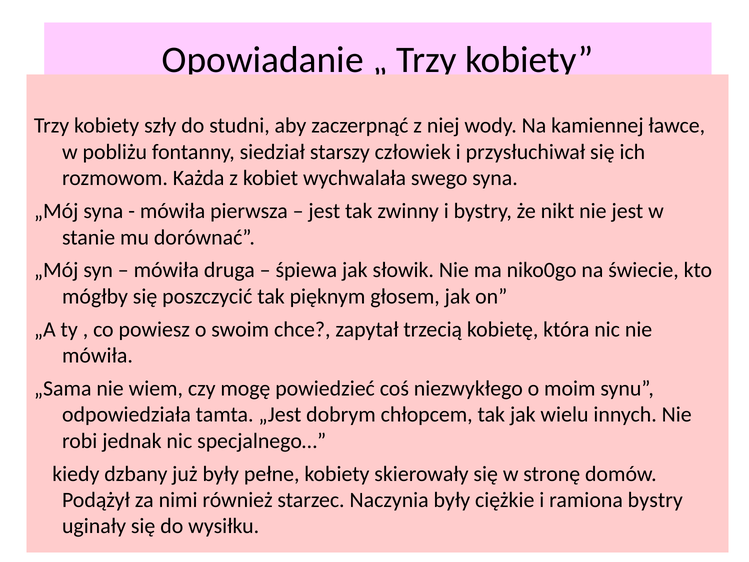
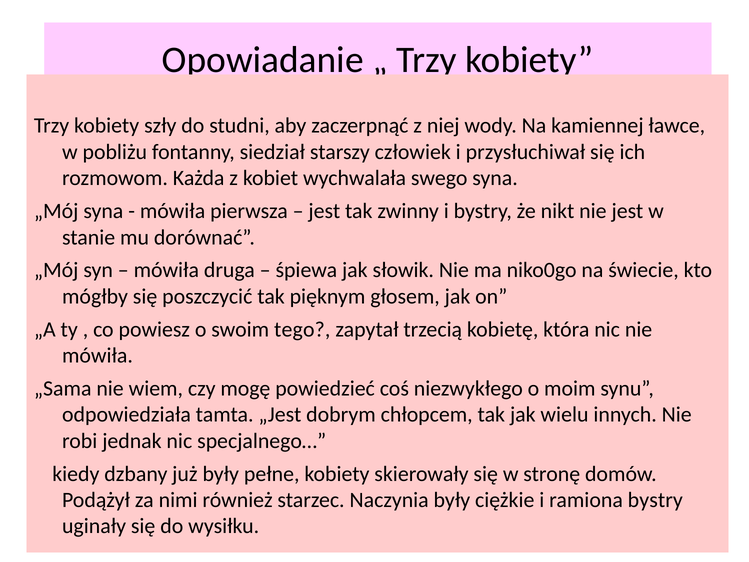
chce: chce -> tego
